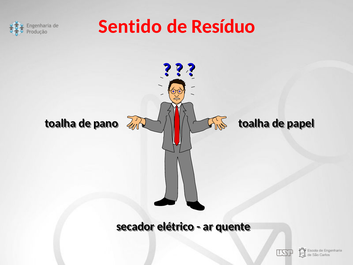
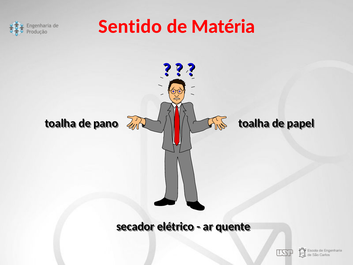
Resíduo: Resíduo -> Matéria
